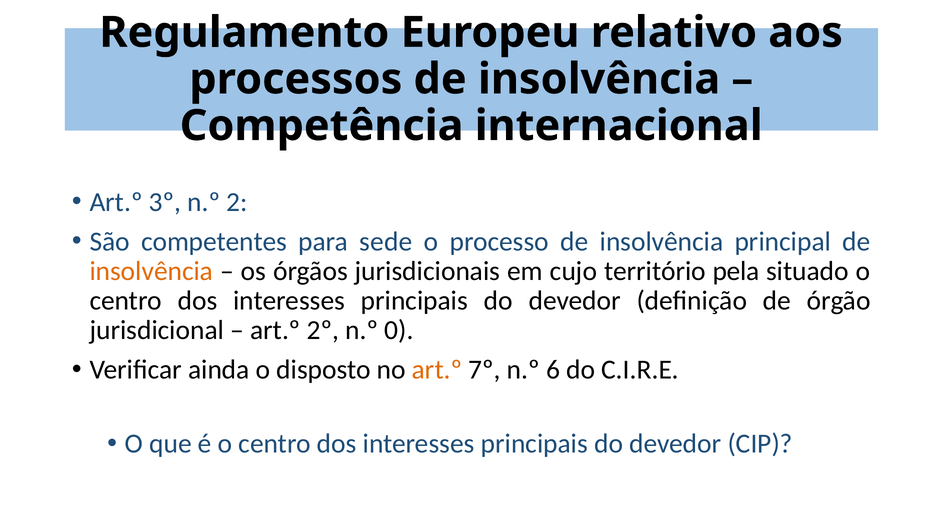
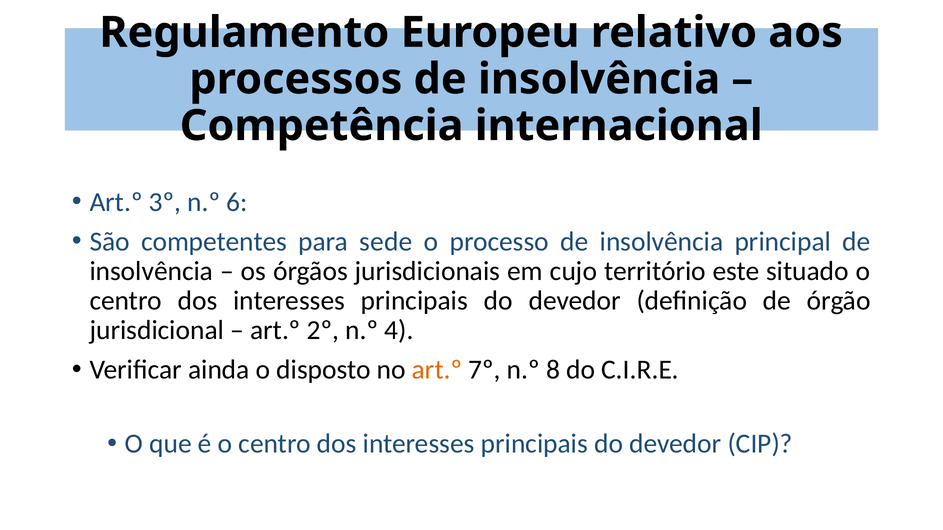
2: 2 -> 6
insolvência at (151, 271) colour: orange -> black
pela: pela -> este
0: 0 -> 4
6: 6 -> 8
